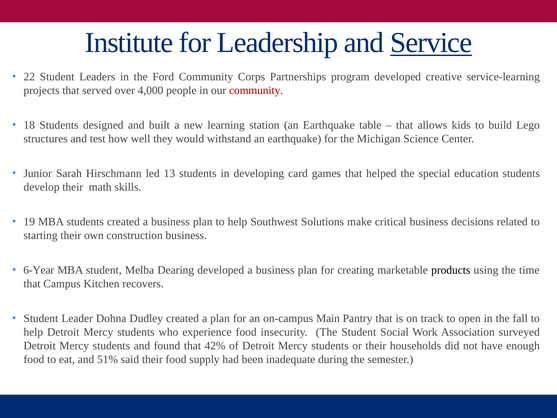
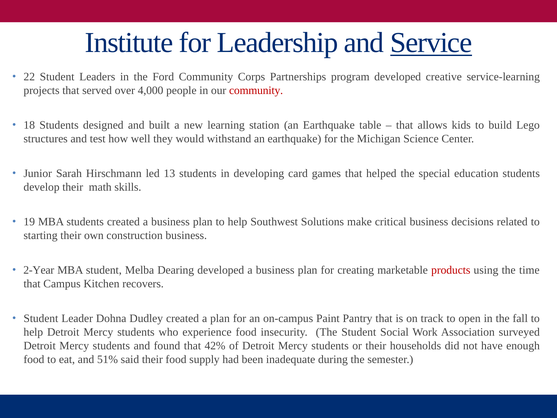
6-Year: 6-Year -> 2-Year
products colour: black -> red
Main: Main -> Paint
